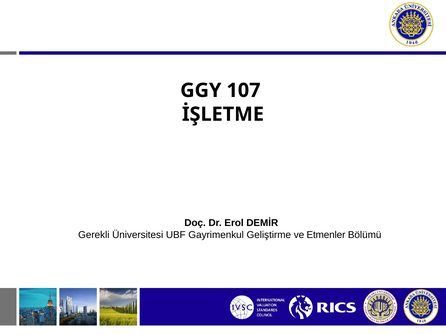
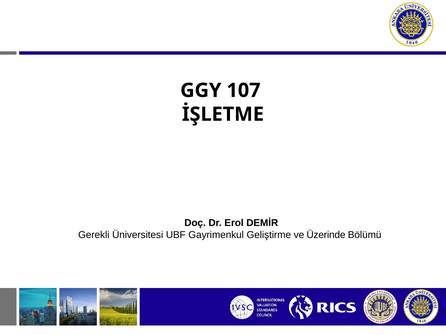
Etmenler: Etmenler -> Üzerinde
